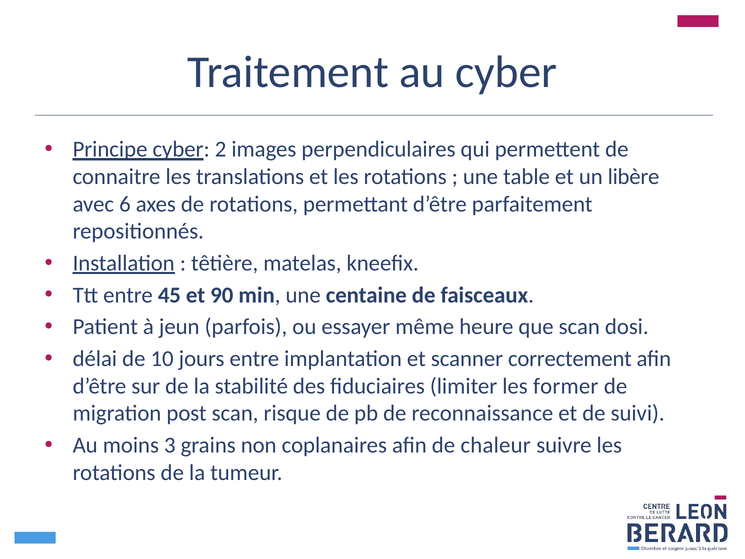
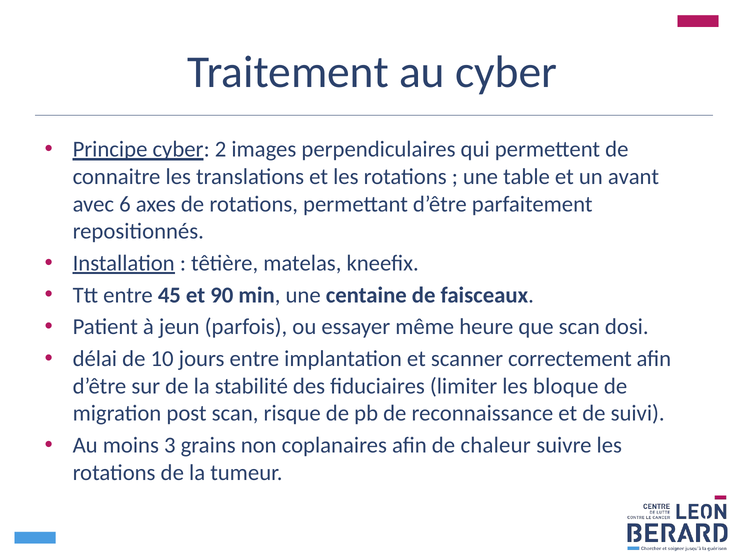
libère: libère -> avant
former: former -> bloque
